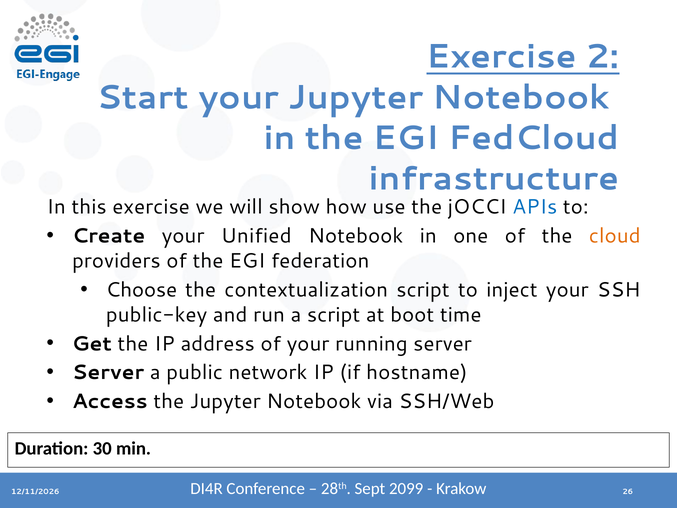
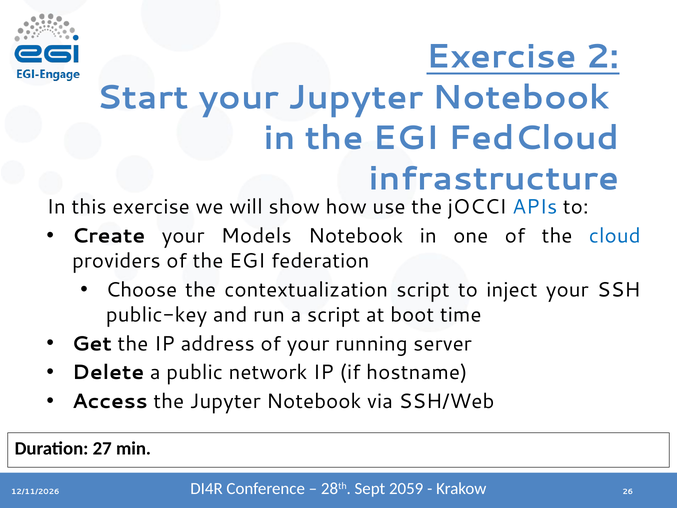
Unified: Unified -> Models
cloud colour: orange -> blue
Server at (108, 372): Server -> Delete
30: 30 -> 27
2099: 2099 -> 2059
